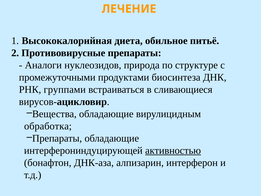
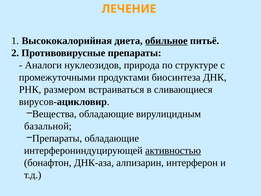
обильное underline: none -> present
группами: группами -> размером
обработка: обработка -> базальной
